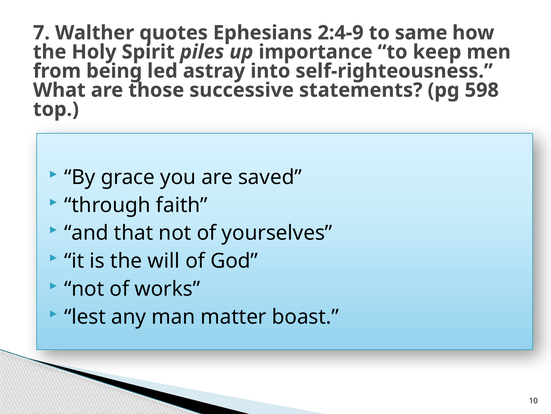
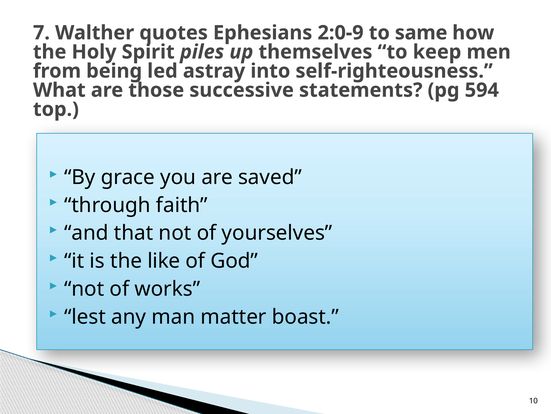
2:4-9: 2:4-9 -> 2:0-9
importance: importance -> themselves
598: 598 -> 594
will: will -> like
